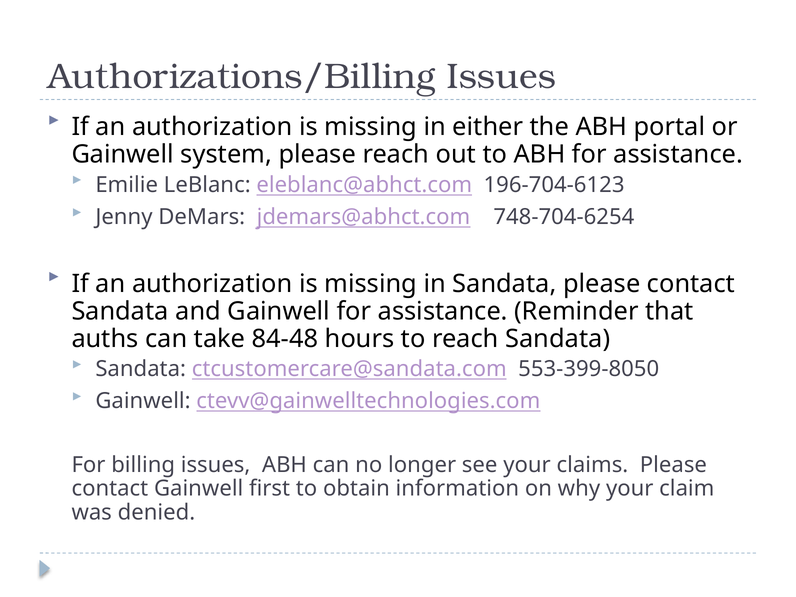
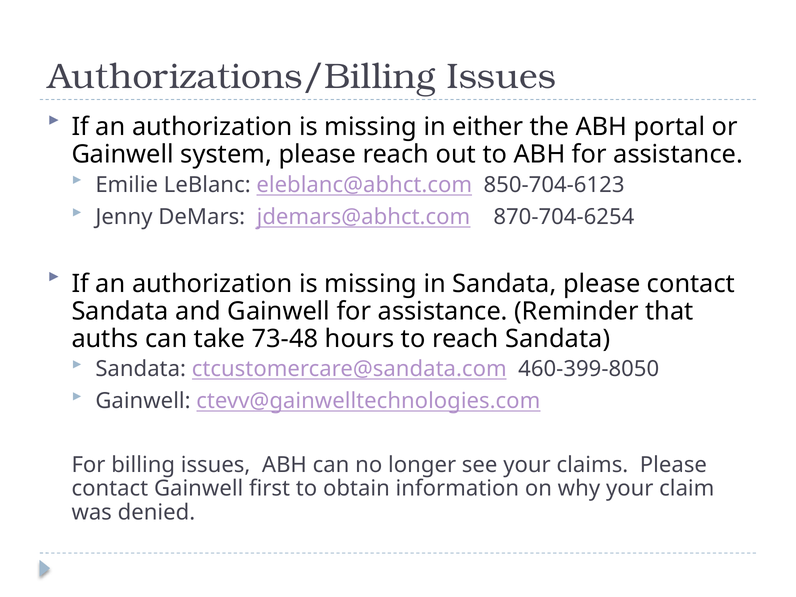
196-704-6123: 196-704-6123 -> 850-704-6123
748-704-6254: 748-704-6254 -> 870-704-6254
84-48: 84-48 -> 73-48
553-399-8050: 553-399-8050 -> 460-399-8050
